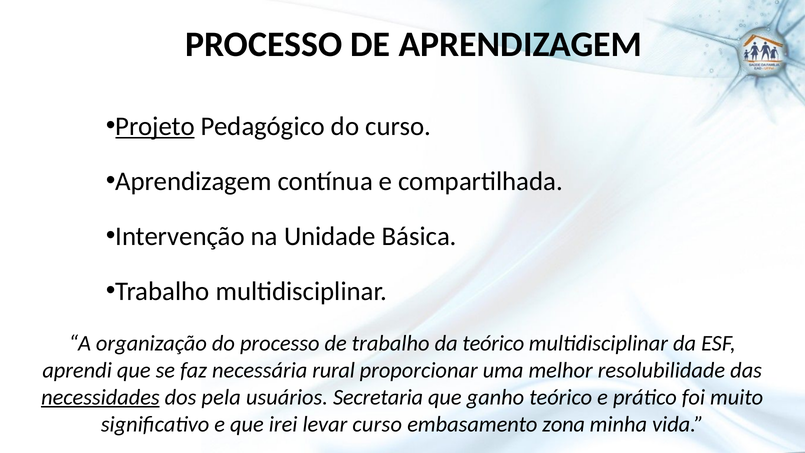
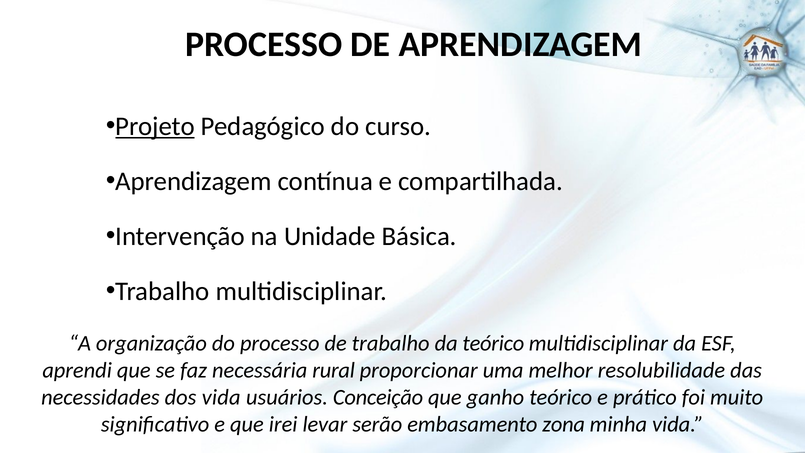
necessidades underline: present -> none
dos pela: pela -> vida
Secretaria: Secretaria -> Conceição
levar curso: curso -> serão
